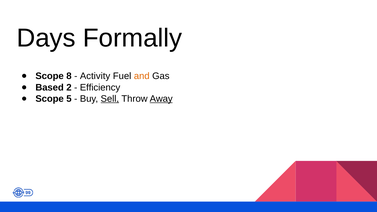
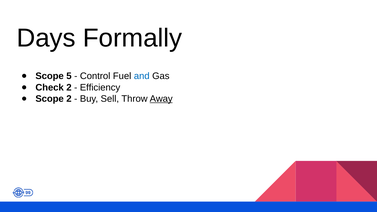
8: 8 -> 5
Activity: Activity -> Control
and colour: orange -> blue
Based: Based -> Check
Scope 5: 5 -> 2
Sell underline: present -> none
